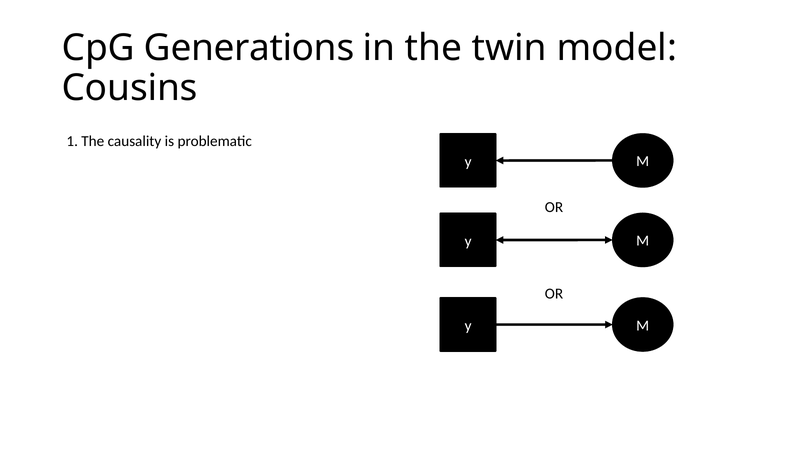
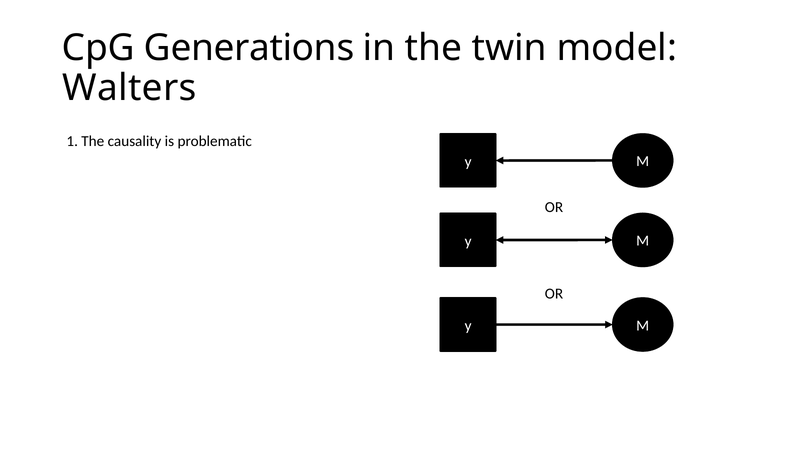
Cousins: Cousins -> Walters
